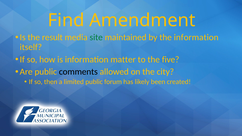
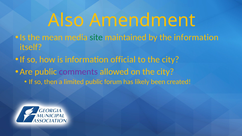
Find: Find -> Also
result: result -> mean
matter: matter -> official
to the five: five -> city
comments colour: black -> purple
